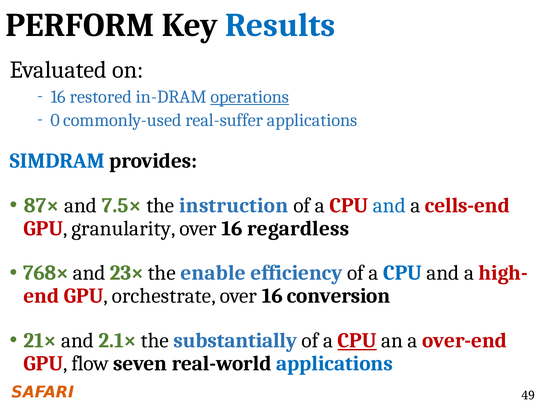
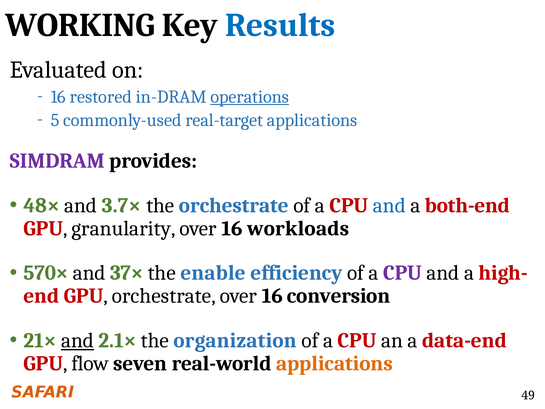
PERFORM: PERFORM -> WORKING
0: 0 -> 5
real-suffer: real-suffer -> real-target
SIMDRAM colour: blue -> purple
87×: 87× -> 48×
7.5×: 7.5× -> 3.7×
the instruction: instruction -> orchestrate
cells-end: cells-end -> both-end
regardless: regardless -> workloads
768×: 768× -> 570×
23×: 23× -> 37×
CPU at (403, 273) colour: blue -> purple
and at (78, 340) underline: none -> present
substantially: substantially -> organization
CPU at (357, 340) underline: present -> none
over-end: over-end -> data-end
applications at (334, 363) colour: blue -> orange
